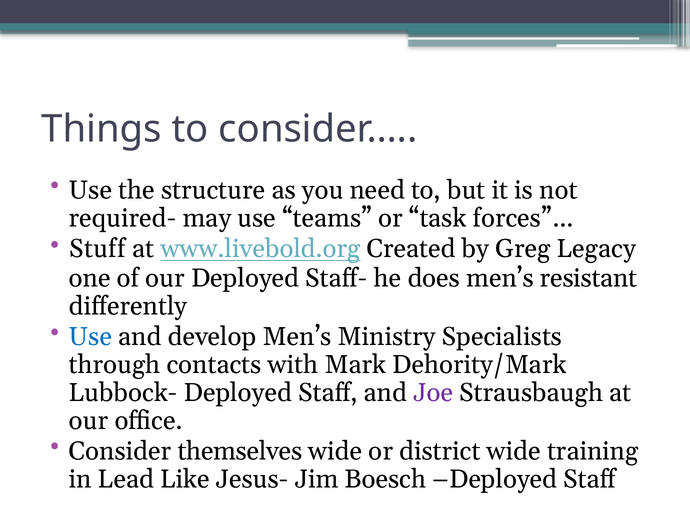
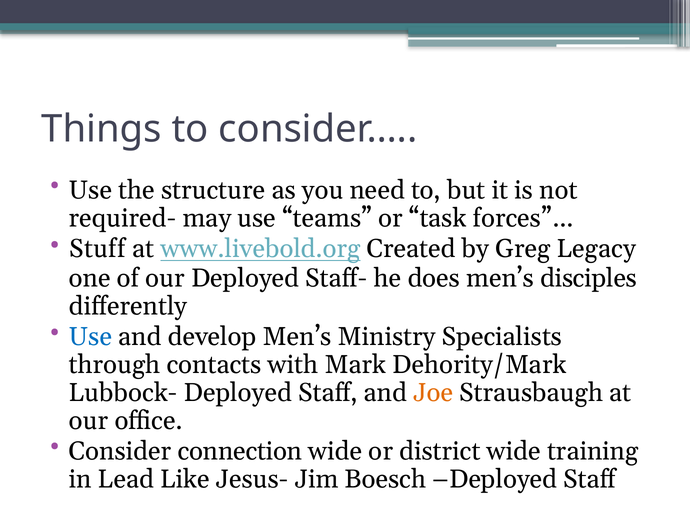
resistant: resistant -> disciples
Joe colour: purple -> orange
themselves: themselves -> connection
